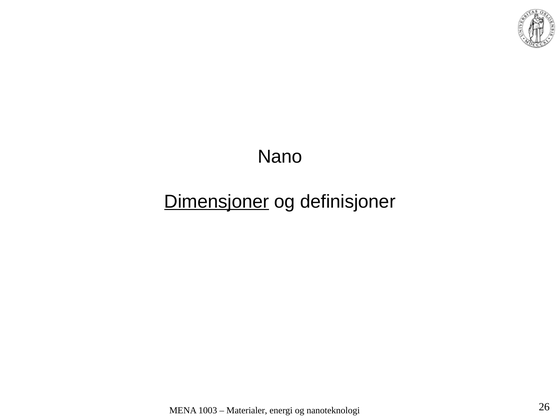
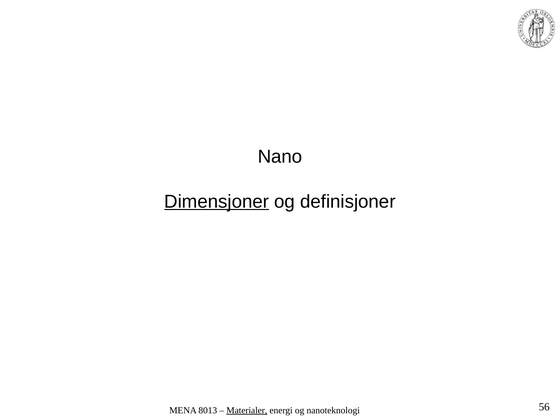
1003: 1003 -> 8013
Materialer underline: none -> present
26: 26 -> 56
